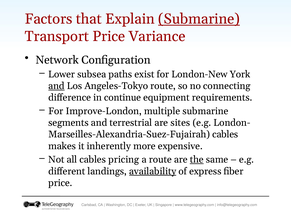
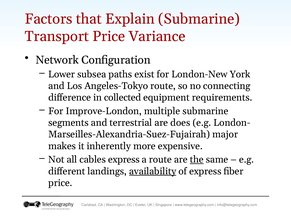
Submarine at (199, 19) underline: present -> none
and at (56, 86) underline: present -> none
continue: continue -> collected
sites: sites -> does
cables at (225, 135): cables -> major
cables pricing: pricing -> express
